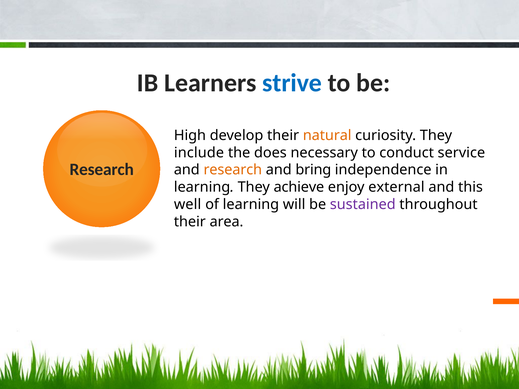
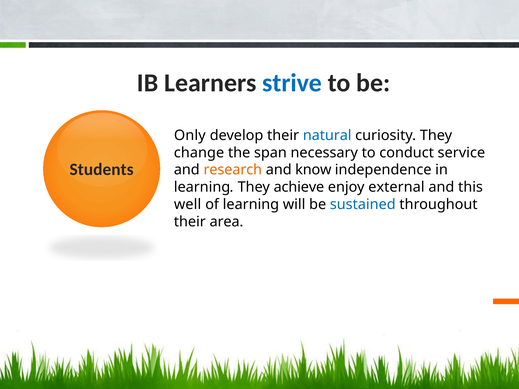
High: High -> Only
natural colour: orange -> blue
include: include -> change
does: does -> span
Research at (102, 170): Research -> Students
bring: bring -> know
sustained colour: purple -> blue
